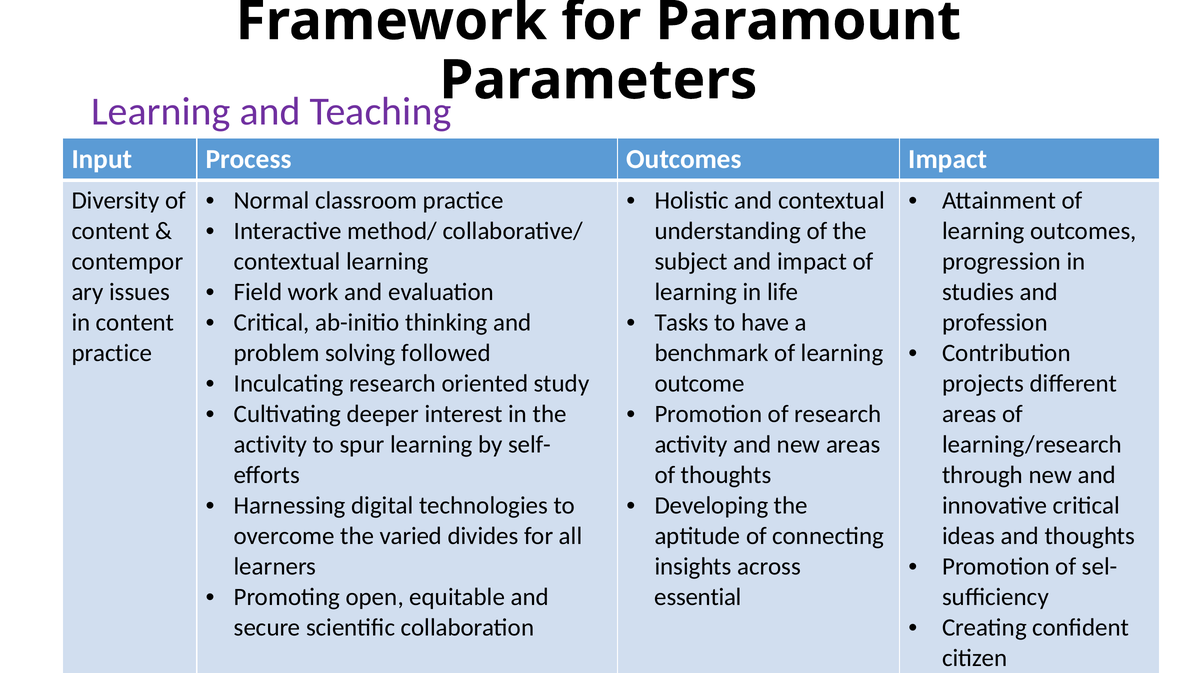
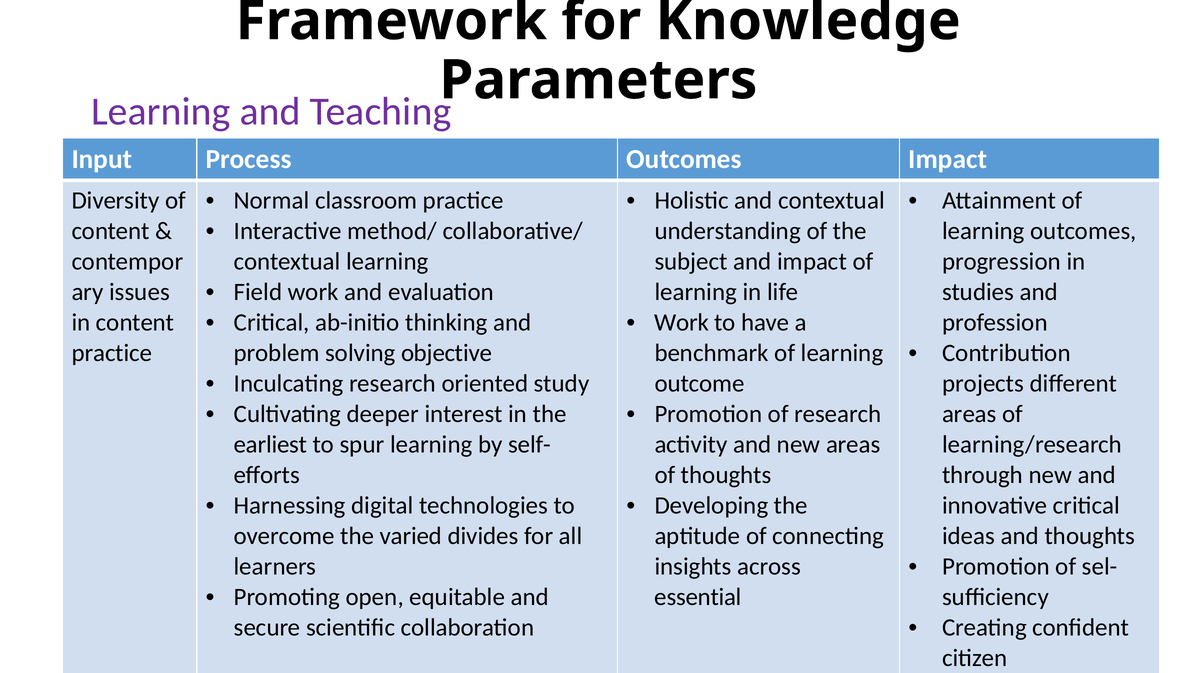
Paramount: Paramount -> Knowledge
Tasks at (682, 323): Tasks -> Work
followed: followed -> objective
activity at (270, 445): activity -> earliest
